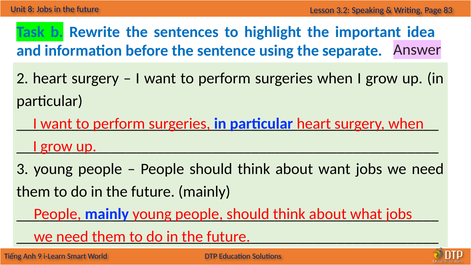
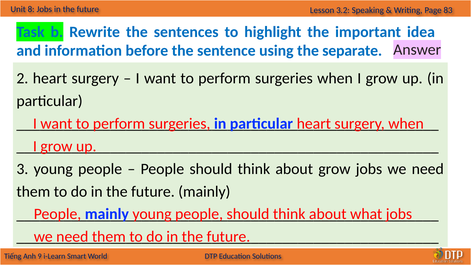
about want: want -> grow
